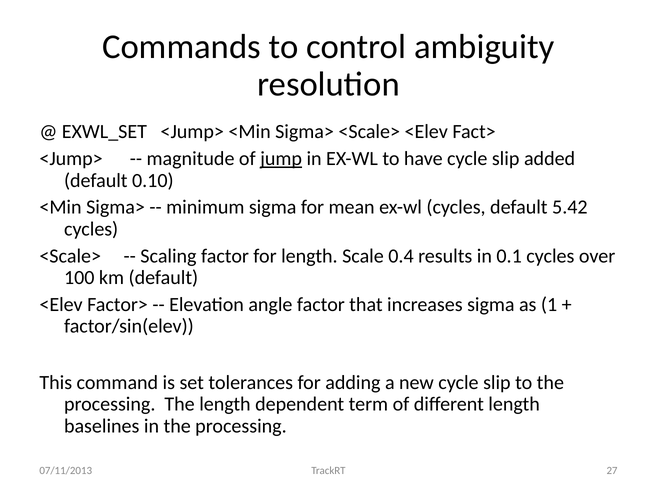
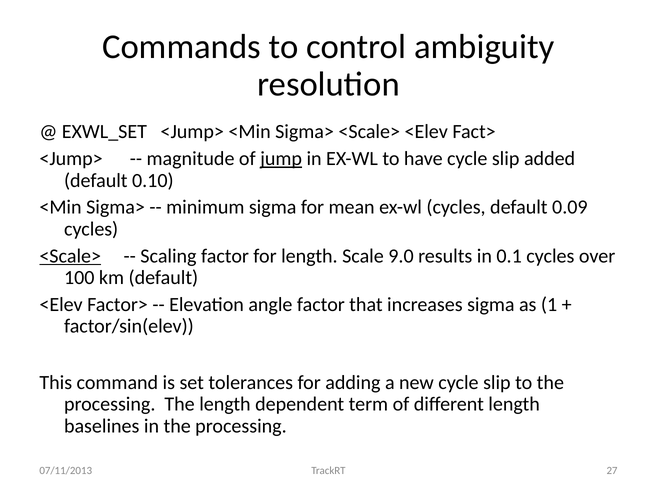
5.42: 5.42 -> 0.09
<Scale> at (70, 256) underline: none -> present
0.4: 0.4 -> 9.0
